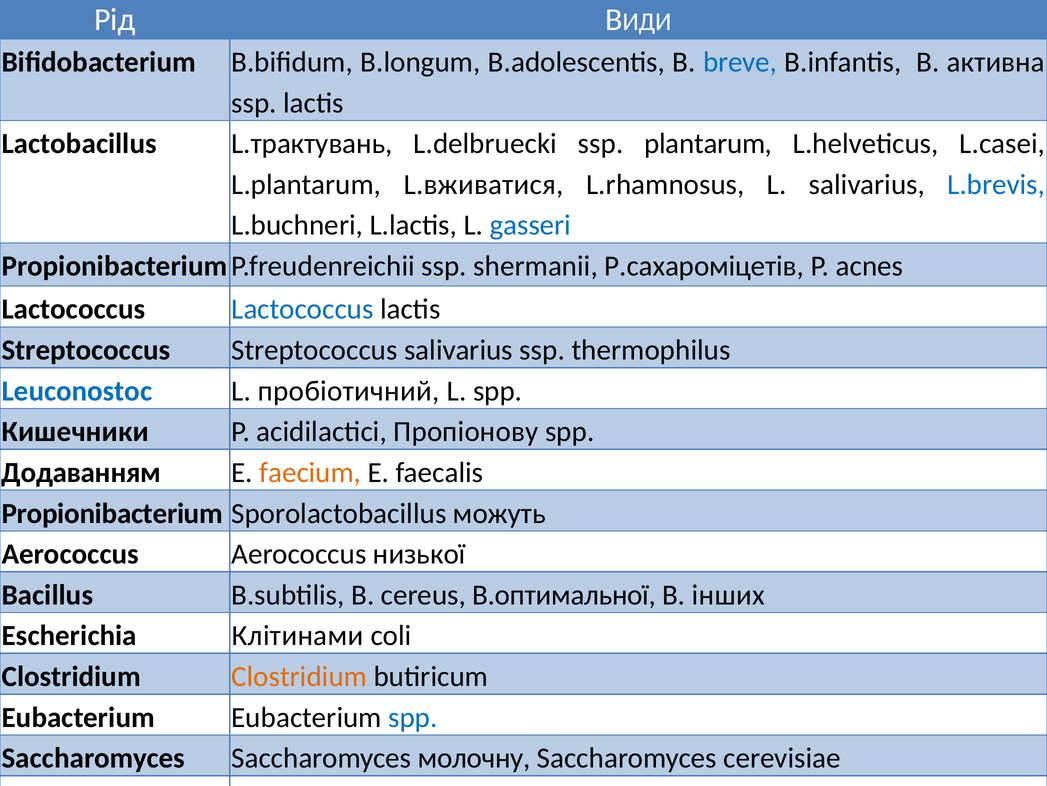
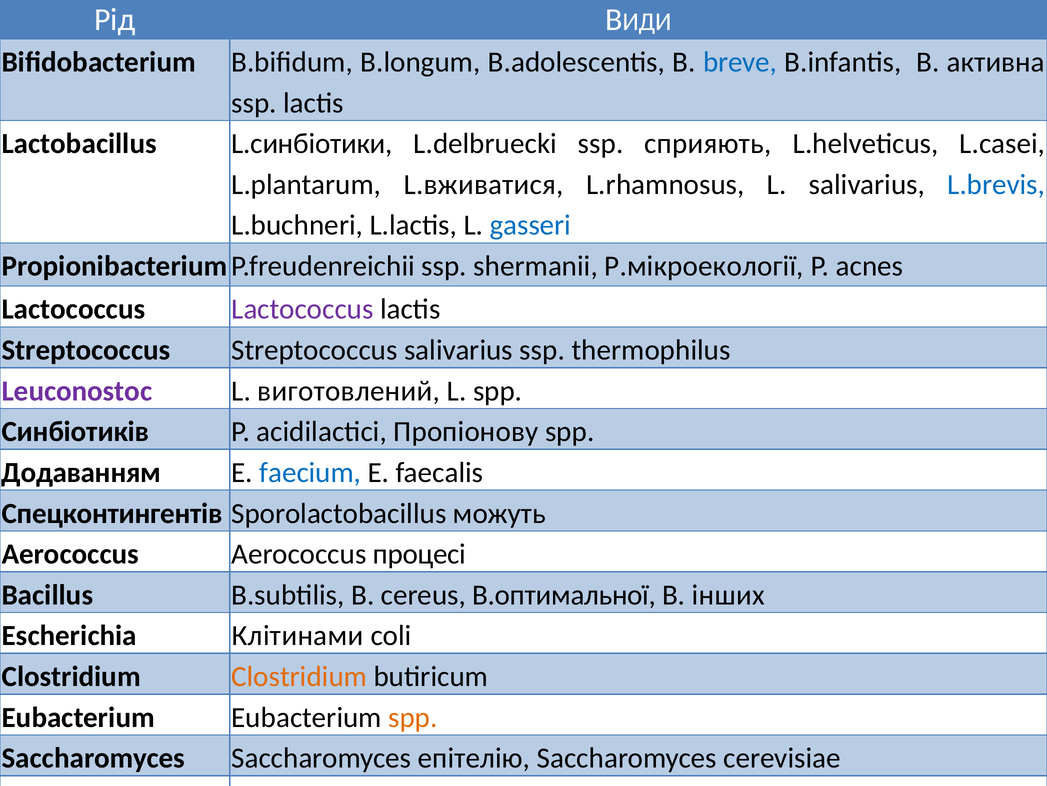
L.трактувань: L.трактувань -> L.синбіотики
plantarum: plantarum -> сприяють
P.сахароміцетів: P.сахароміцетів -> P.мікроекології
Lactococcus at (302, 309) colour: blue -> purple
Leuconostoc colour: blue -> purple
пробіотичний: пробіотичний -> виготовлений
Кишечники: Кишечники -> Синбіотиків
faecium colour: orange -> blue
Propionibacterium: Propionibacterium -> Спецконтингентів
низької: низької -> процесі
spp at (413, 717) colour: blue -> orange
молочну: молочну -> епітелію
